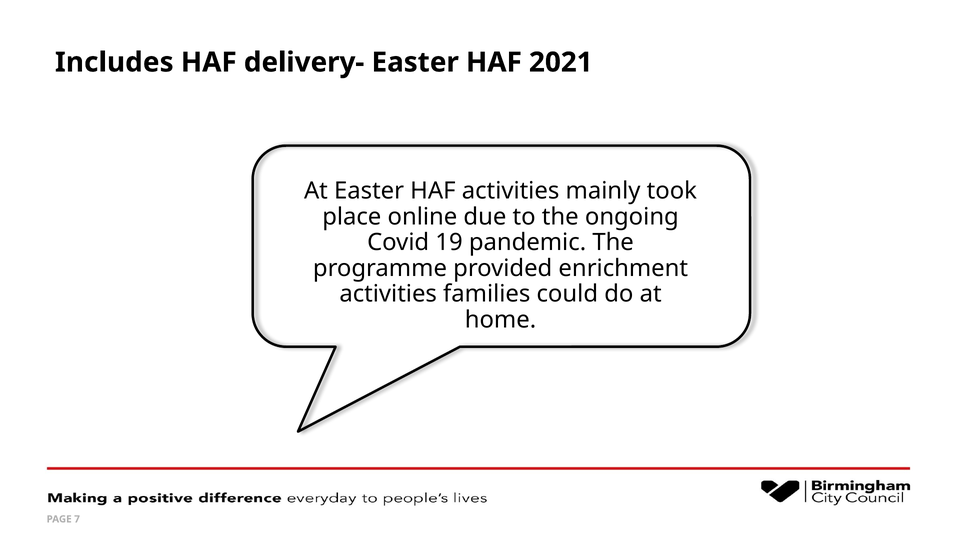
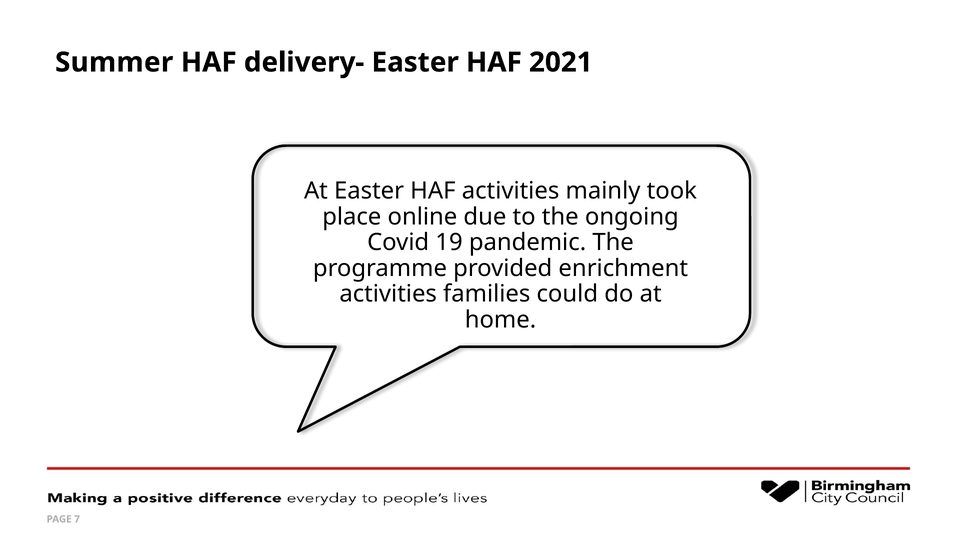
Includes: Includes -> Summer
